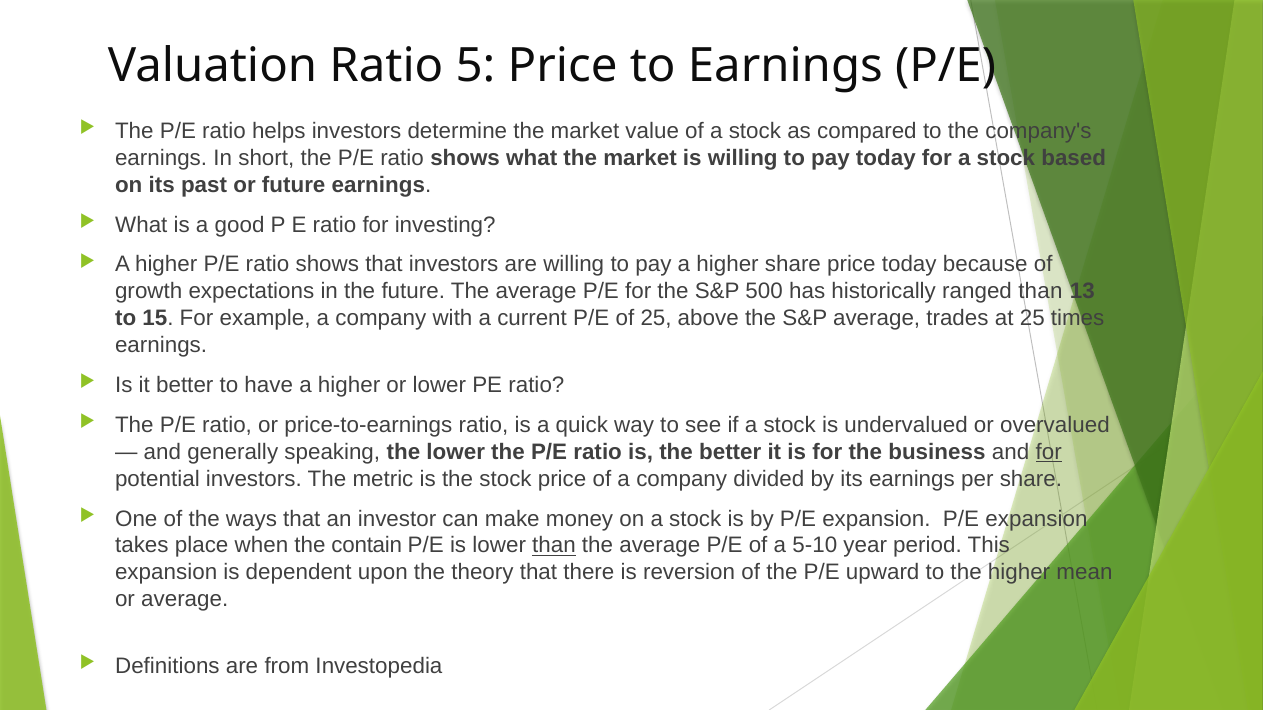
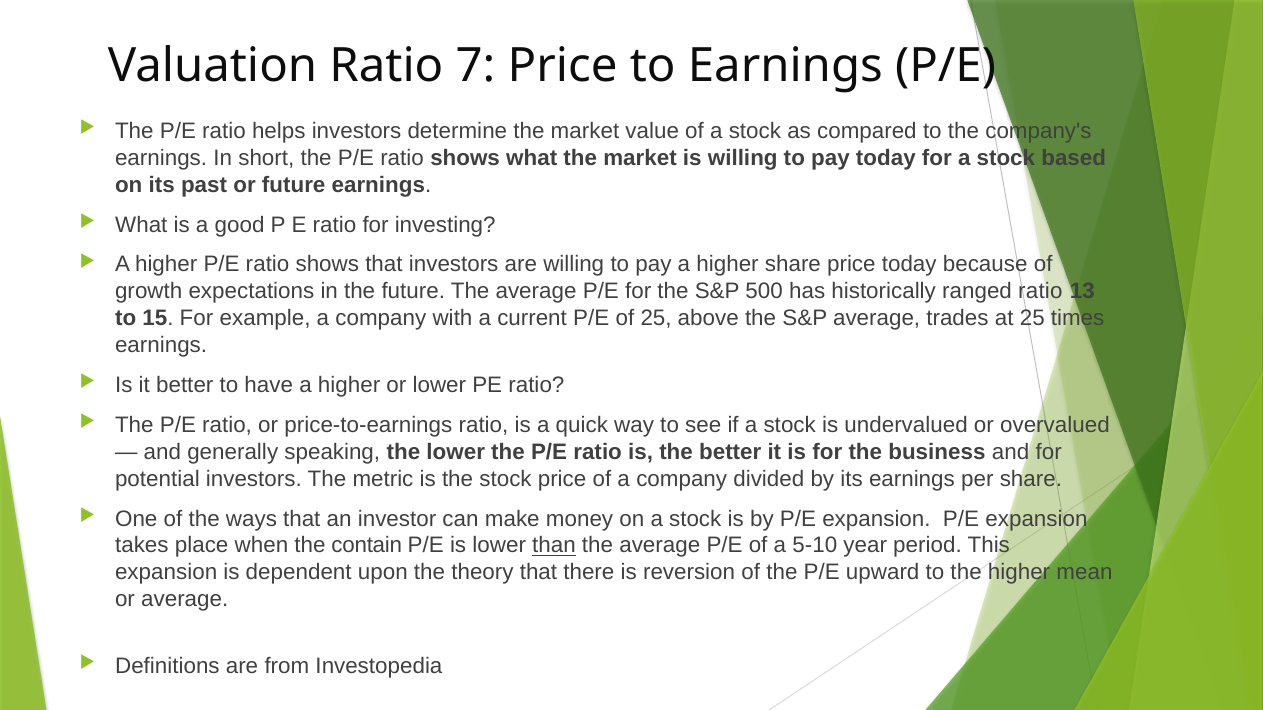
5: 5 -> 7
ranged than: than -> ratio
for at (1049, 452) underline: present -> none
